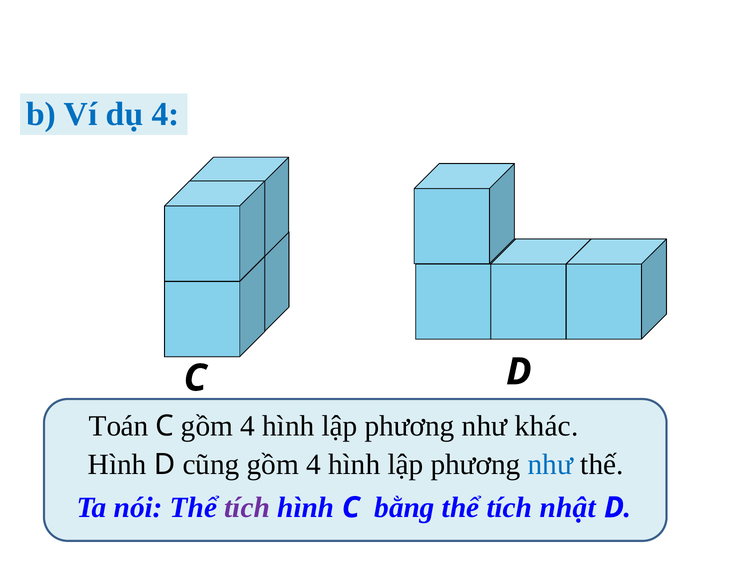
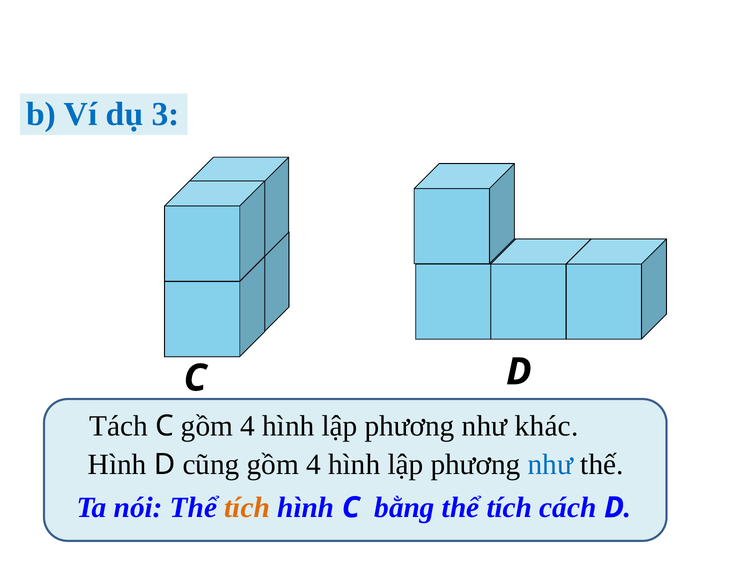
dụ 4: 4 -> 3
Toán: Toán -> Tách
tích at (247, 508) colour: purple -> orange
nhật: nhật -> cách
